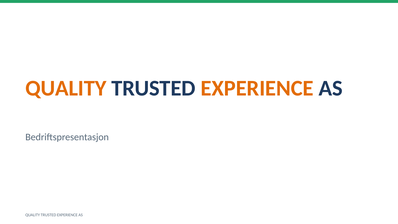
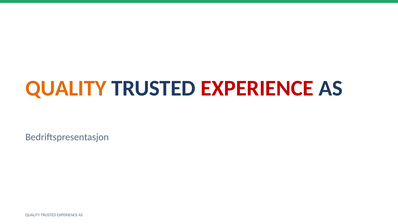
EXPERIENCE at (257, 88) colour: orange -> red
